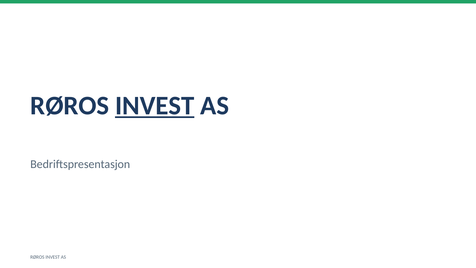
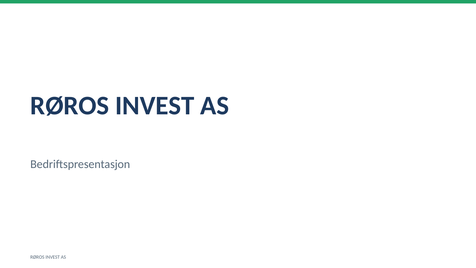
INVEST at (155, 106) underline: present -> none
